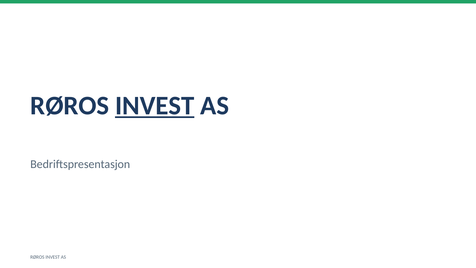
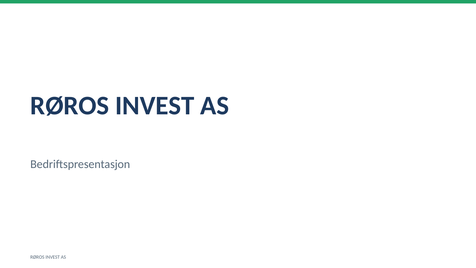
INVEST at (155, 106) underline: present -> none
